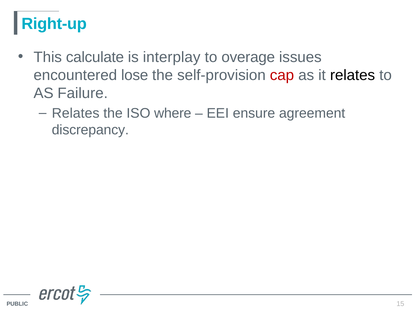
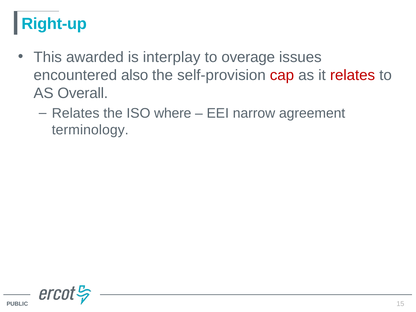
calculate: calculate -> awarded
lose: lose -> also
relates at (353, 75) colour: black -> red
Failure: Failure -> Overall
ensure: ensure -> narrow
discrepancy: discrepancy -> terminology
